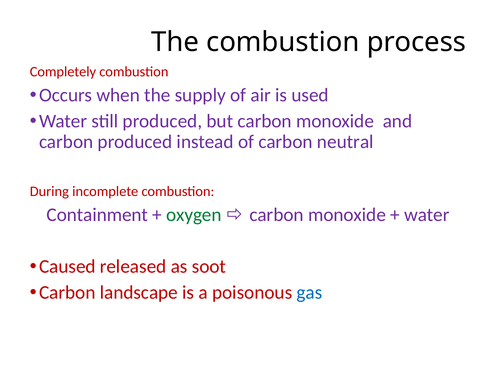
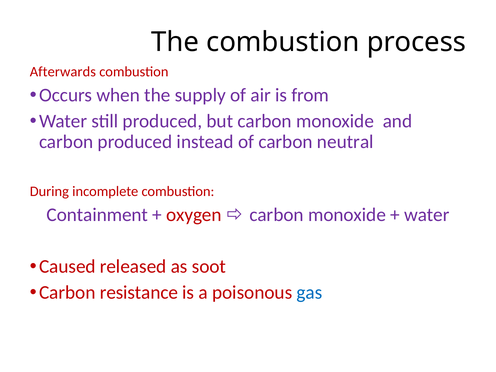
Completely: Completely -> Afterwards
used: used -> from
oxygen colour: green -> red
landscape: landscape -> resistance
